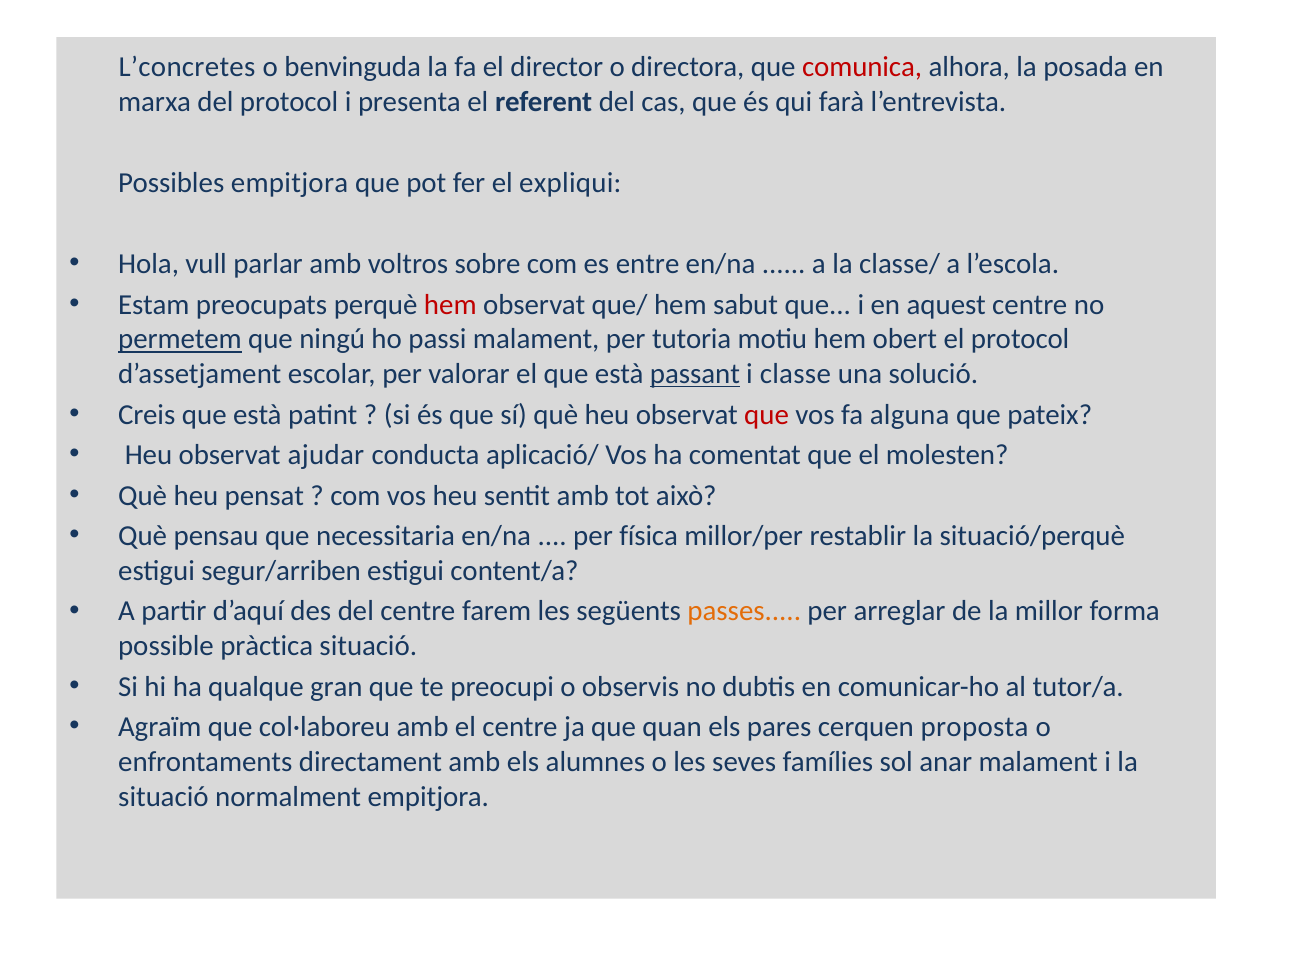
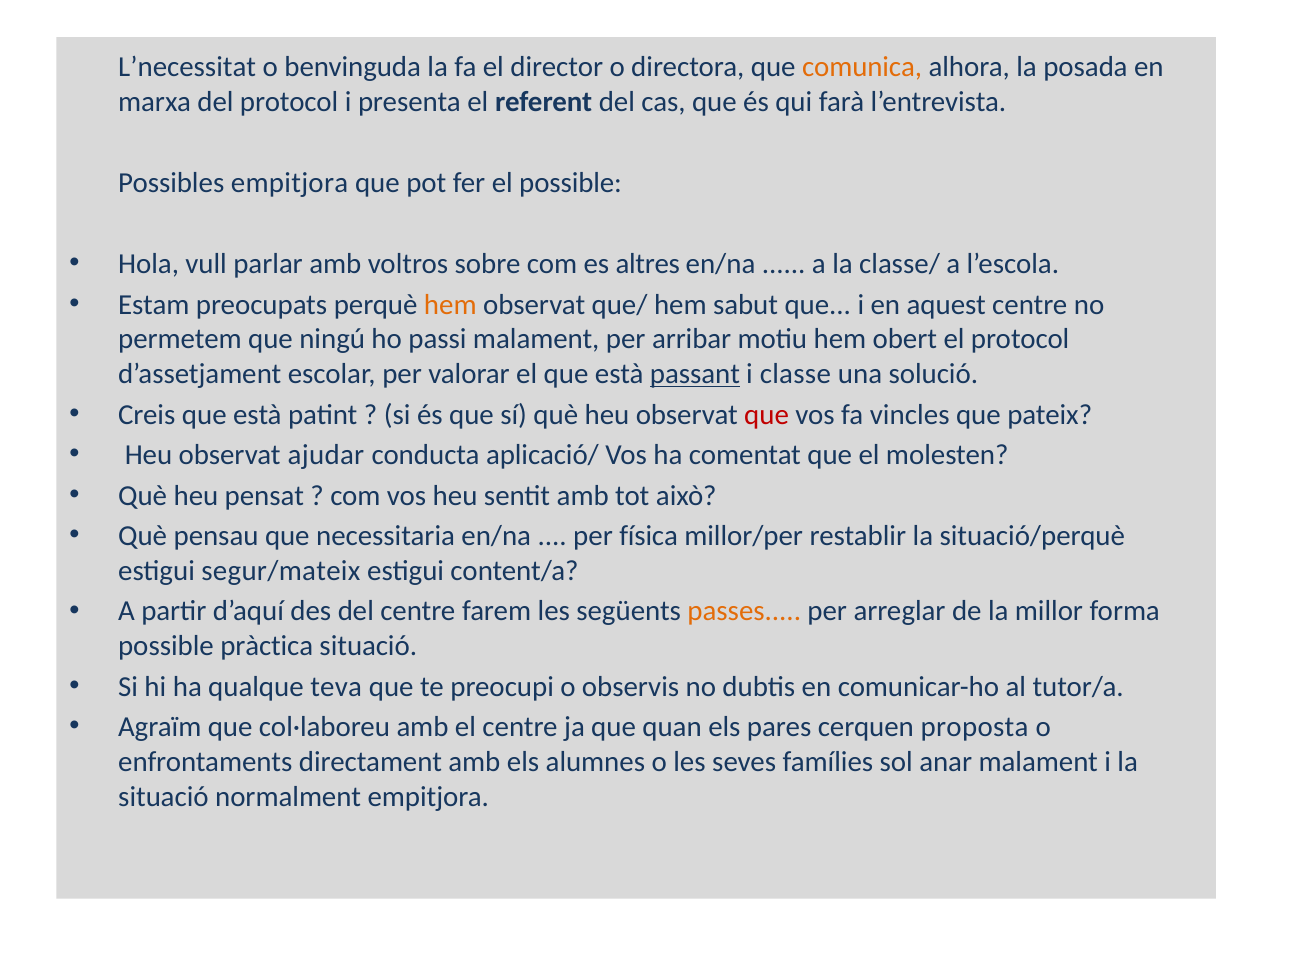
L’concretes: L’concretes -> L’necessitat
comunica colour: red -> orange
el expliqui: expliqui -> possible
entre: entre -> altres
hem at (450, 305) colour: red -> orange
permetem underline: present -> none
tutoria: tutoria -> arribar
alguna: alguna -> vincles
segur/arriben: segur/arriben -> segur/mateix
gran: gran -> teva
